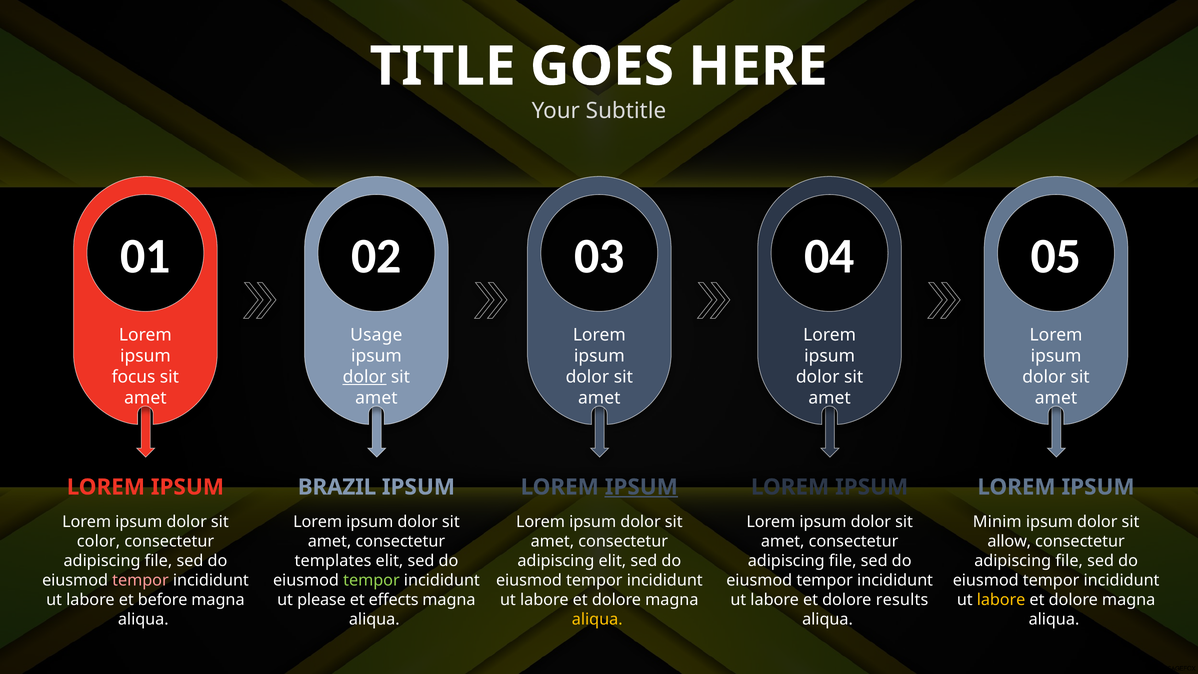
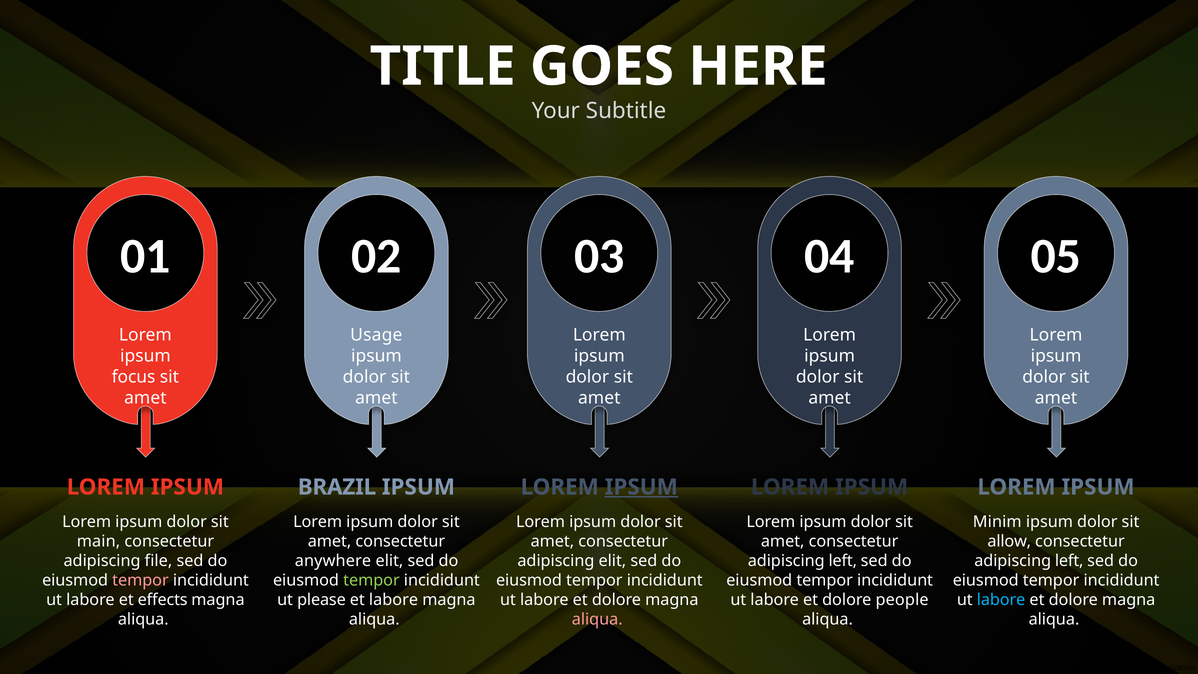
dolor at (365, 377) underline: present -> none
color: color -> main
templates: templates -> anywhere
file at (843, 561): file -> left
file at (1069, 561): file -> left
before: before -> effects
et effects: effects -> labore
results: results -> people
labore at (1001, 600) colour: yellow -> light blue
aliqua at (597, 619) colour: yellow -> pink
